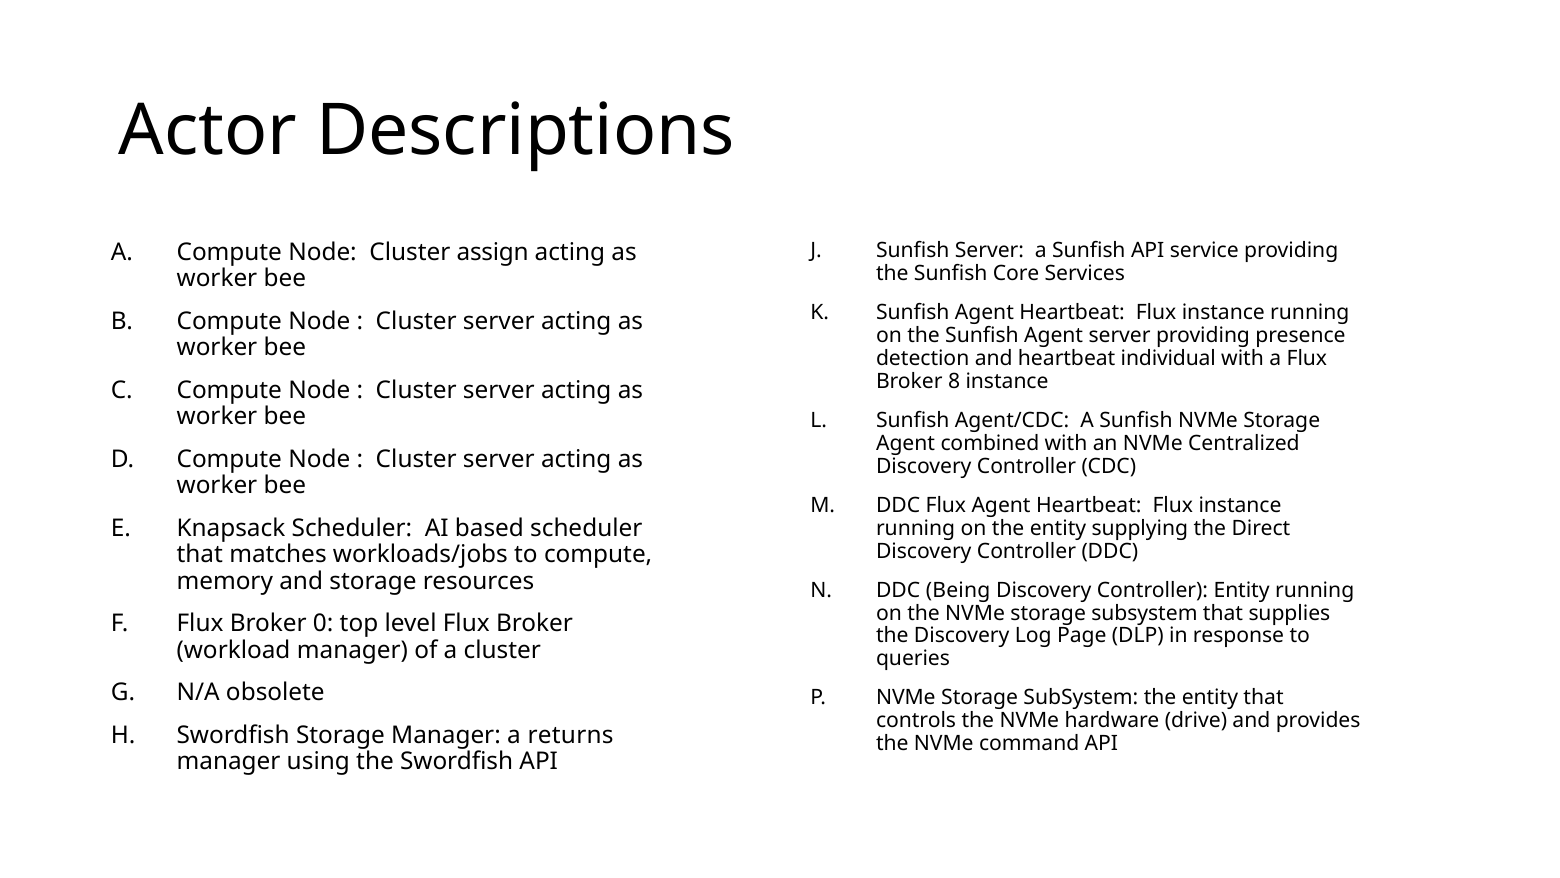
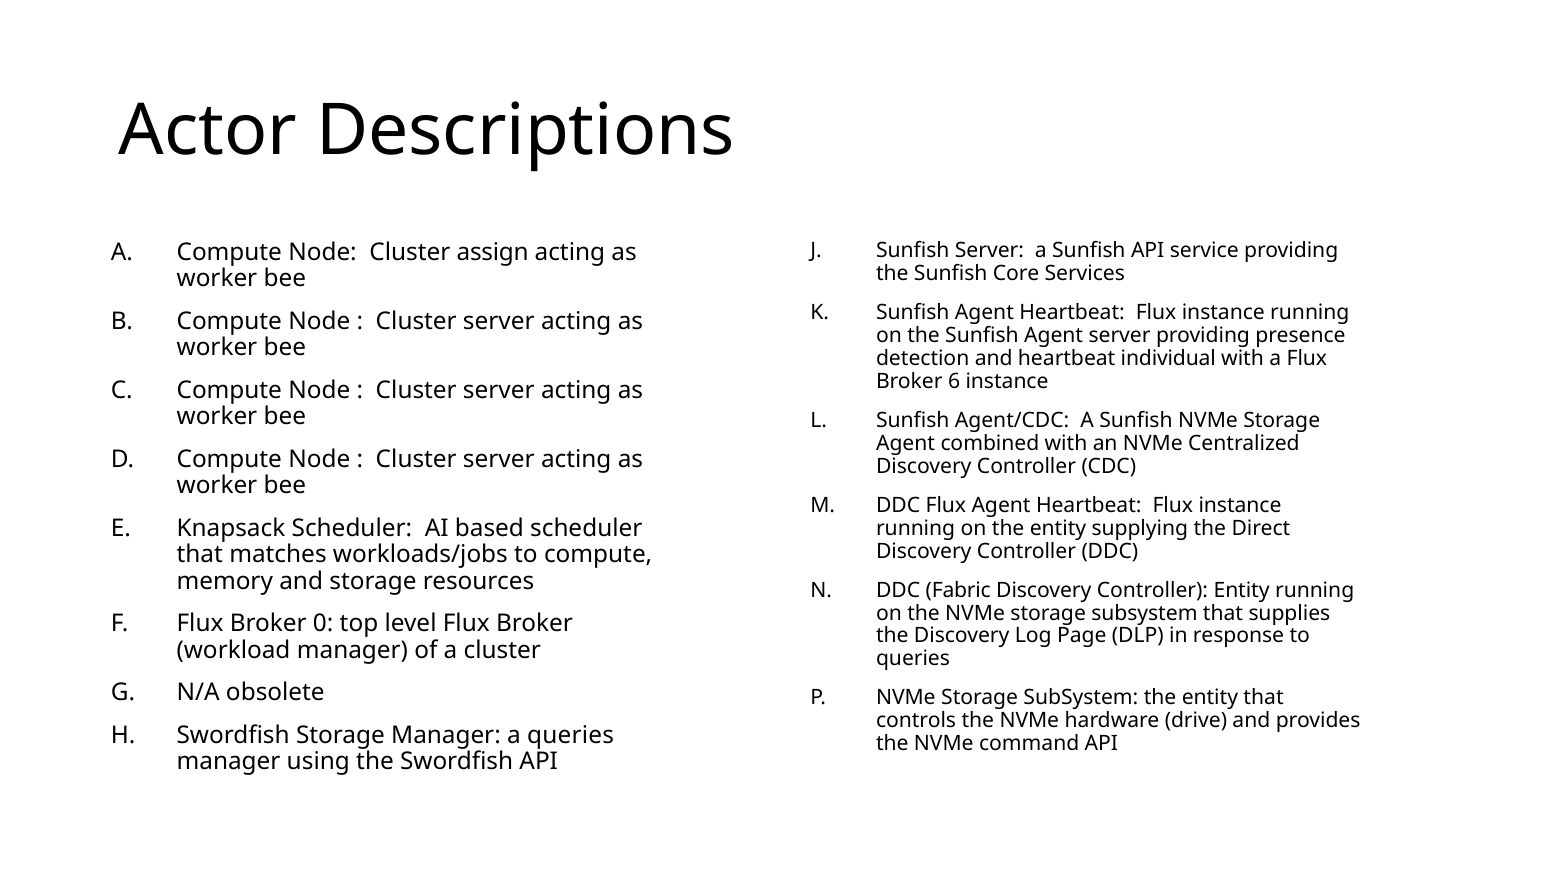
8: 8 -> 6
Being: Being -> Fabric
a returns: returns -> queries
